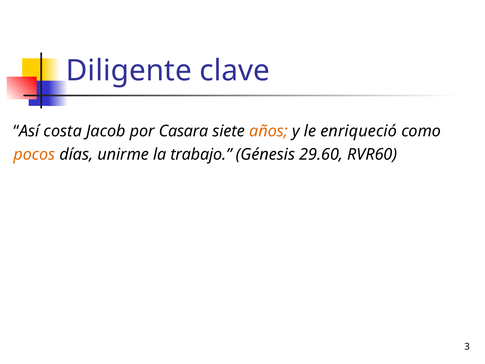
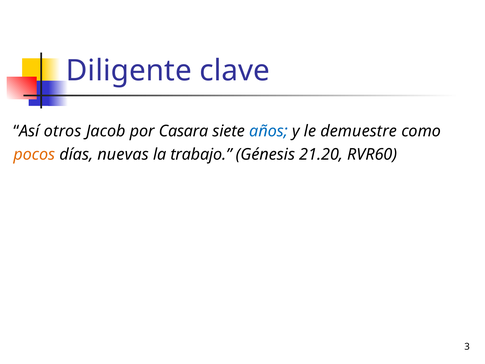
costa: costa -> otros
años colour: orange -> blue
enriqueció: enriqueció -> demuestre
unirme: unirme -> nuevas
29.60: 29.60 -> 21.20
